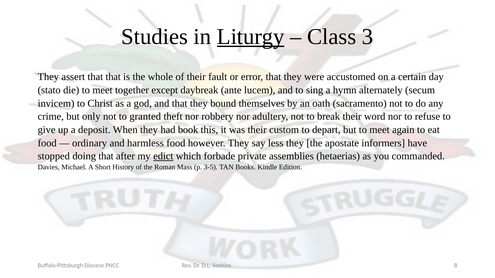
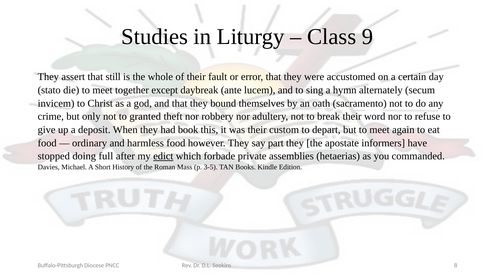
Liturgy underline: present -> none
3: 3 -> 9
that that: that -> still
less: less -> part
doing that: that -> full
